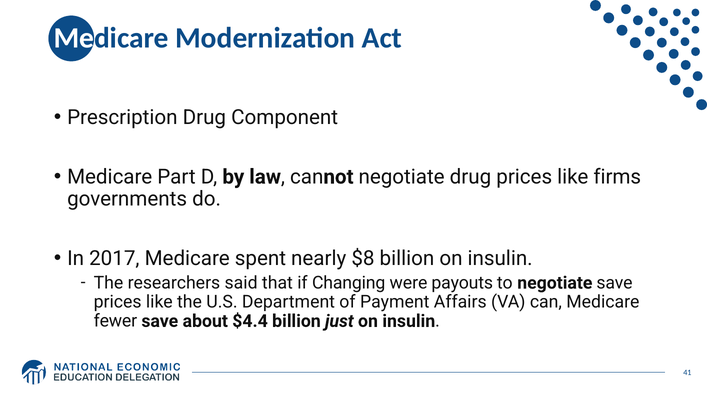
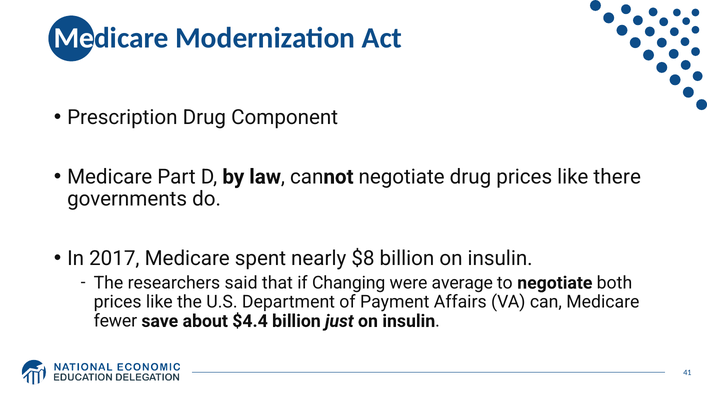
firms: firms -> there
payouts: payouts -> average
negotiate save: save -> both
